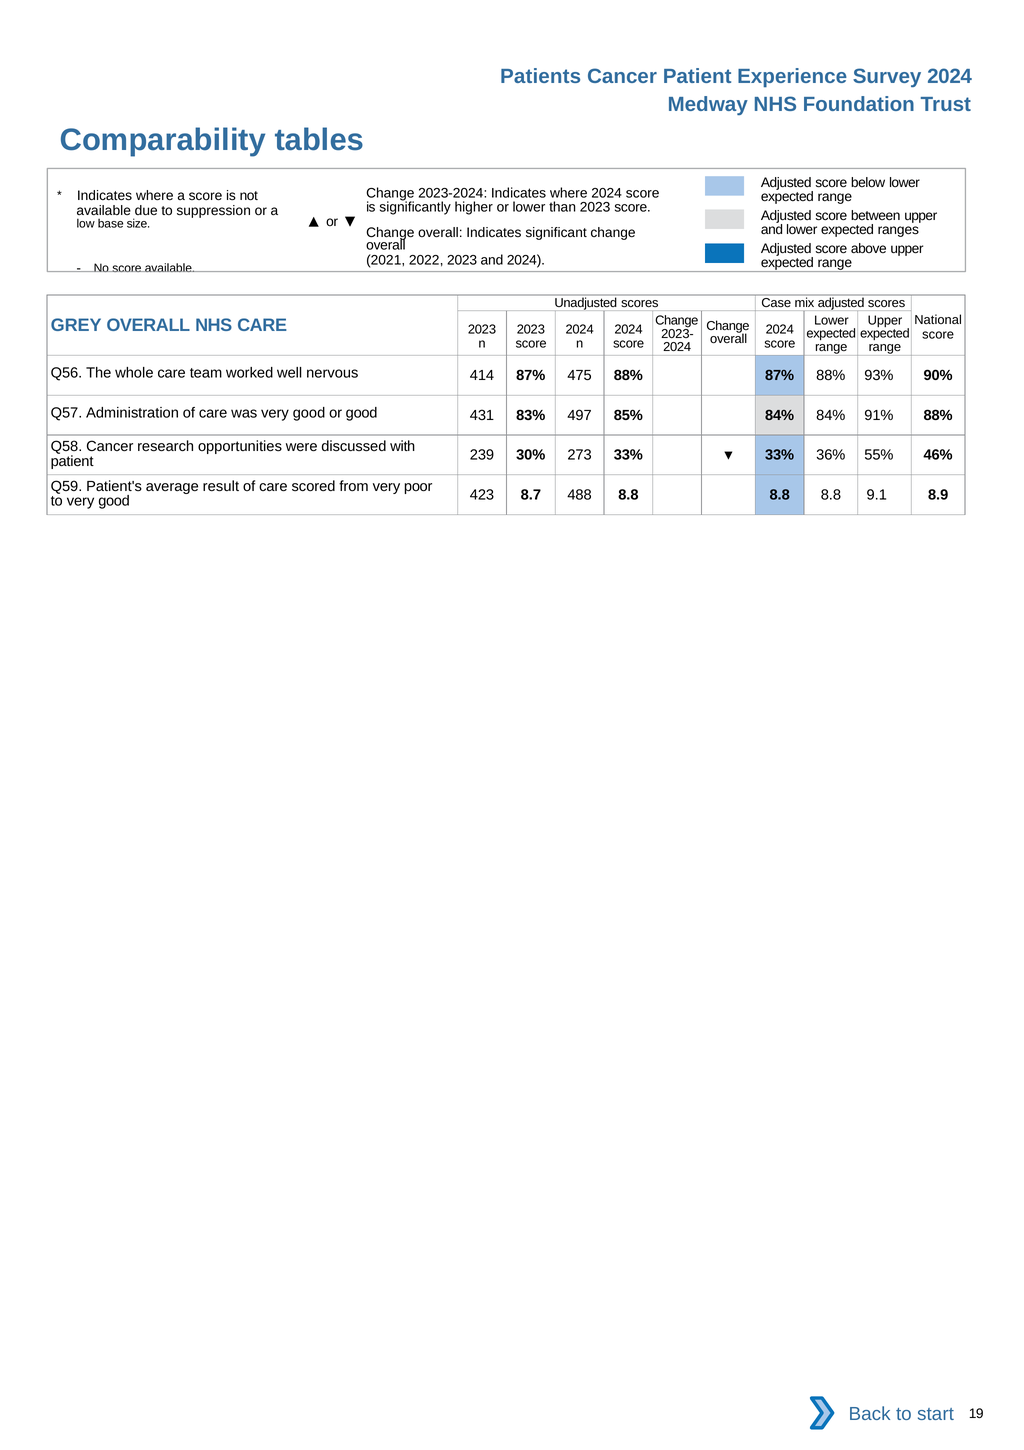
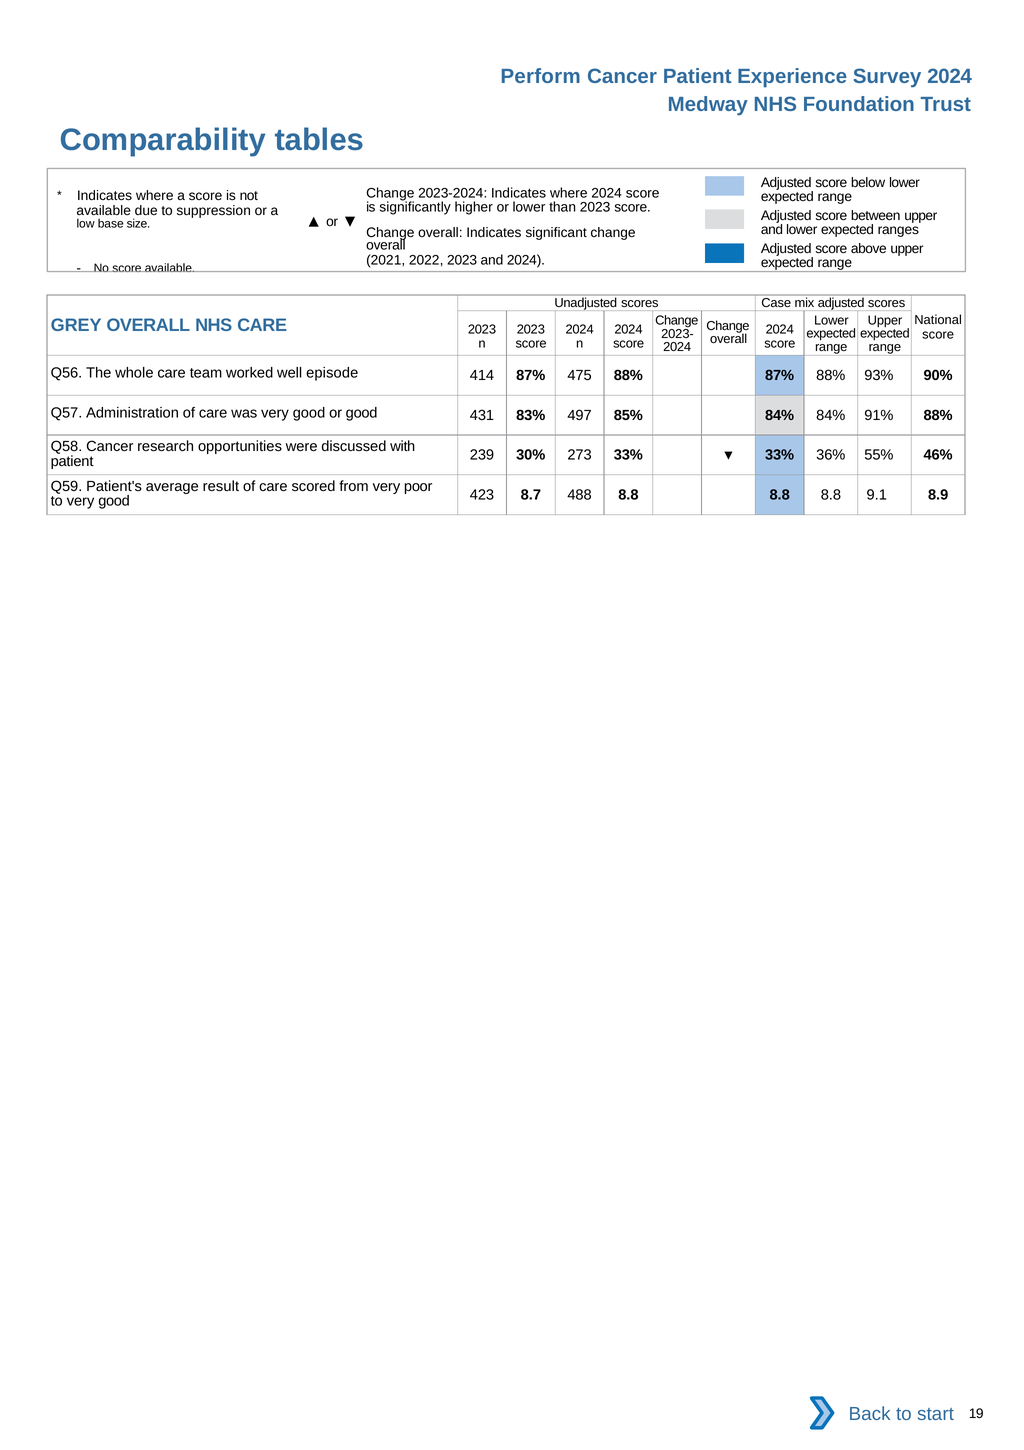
Patients: Patients -> Perform
nervous: nervous -> episode
